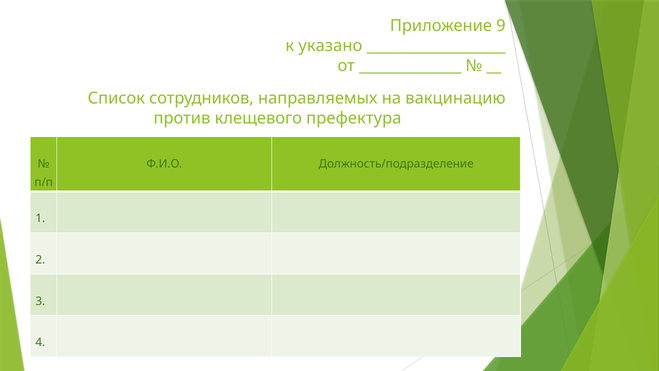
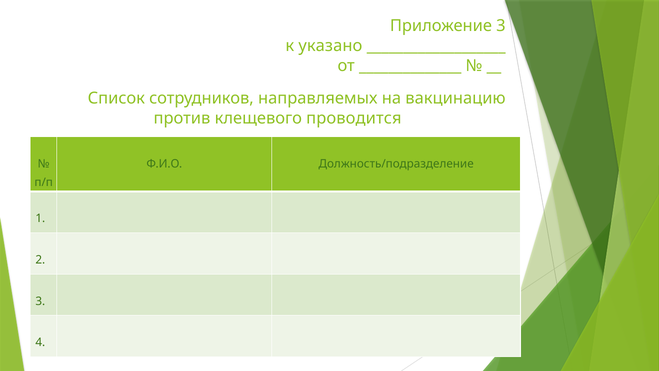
Приложение 9: 9 -> 3
префектура: префектура -> проводится
